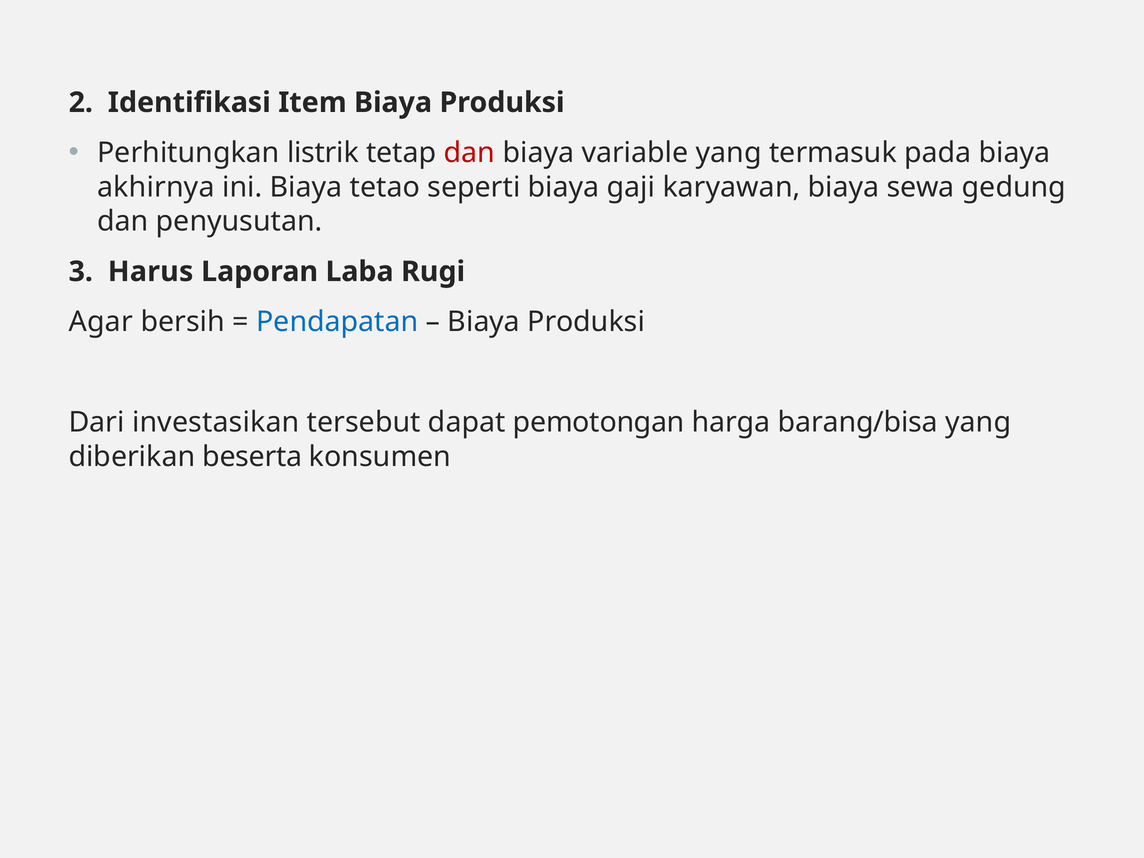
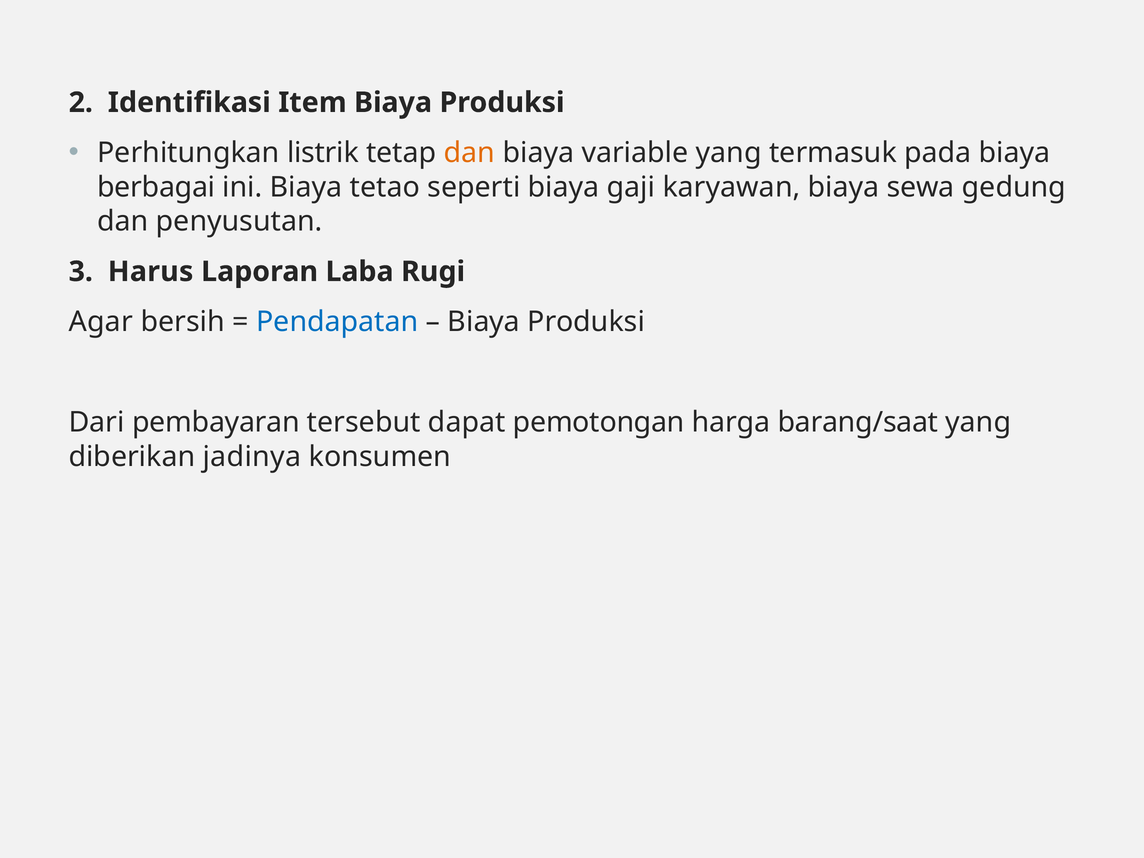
dan at (470, 153) colour: red -> orange
akhirnya: akhirnya -> berbagai
investasikan: investasikan -> pembayaran
barang/bisa: barang/bisa -> barang/saat
beserta: beserta -> jadinya
